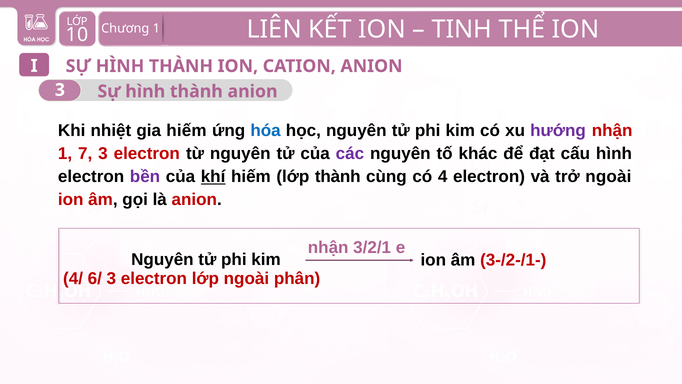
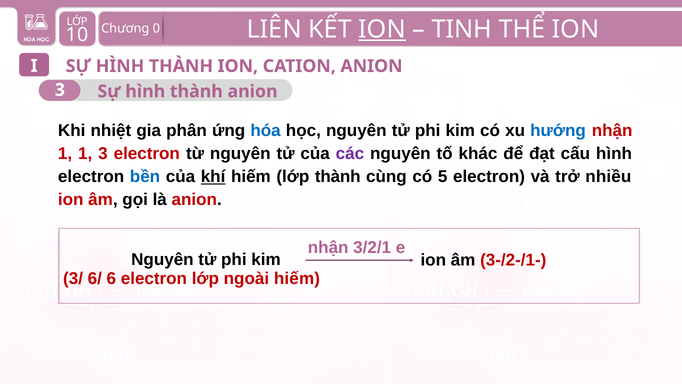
ION at (382, 29) underline: none -> present
1 at (156, 28): 1 -> 0
gia hiếm: hiếm -> phân
hướng colour: purple -> blue
1 7: 7 -> 1
bền colour: purple -> blue
4: 4 -> 5
trở ngoài: ngoài -> nhiều
4/: 4/ -> 3/
6/ 3: 3 -> 6
ngoài phân: phân -> hiếm
